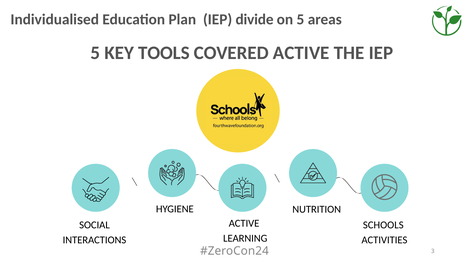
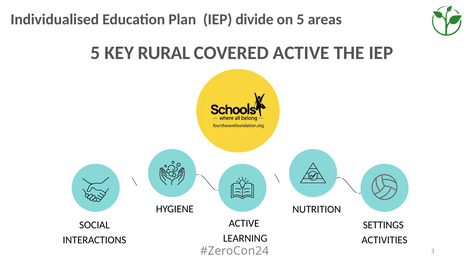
TOOLS: TOOLS -> RURAL
SCHOOLS: SCHOOLS -> SETTINGS
